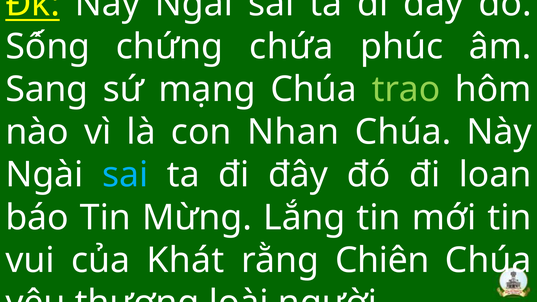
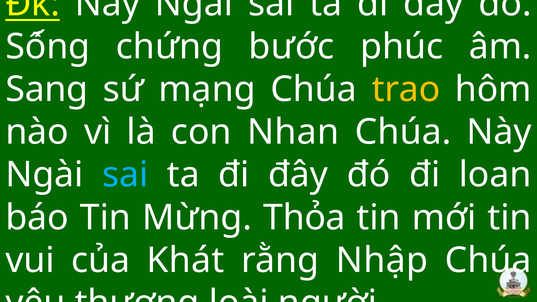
chứa: chứa -> bước
trao colour: light green -> yellow
Lắng: Lắng -> Thỏa
Chiên: Chiên -> Nhập
